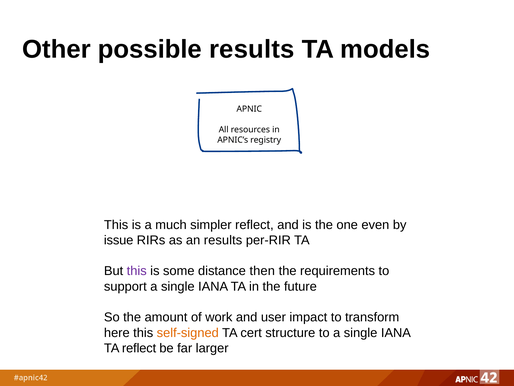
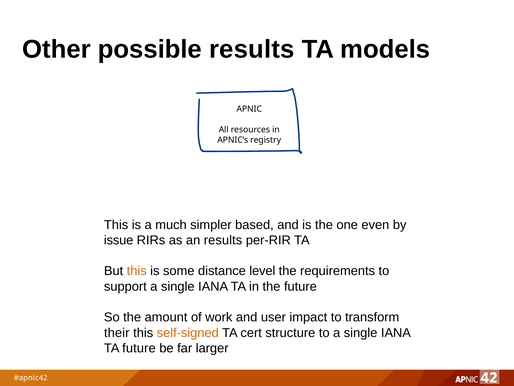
simpler reflect: reflect -> based
this at (137, 271) colour: purple -> orange
then: then -> level
here: here -> their
TA reflect: reflect -> future
